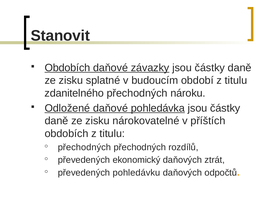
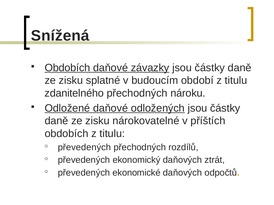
Stanovit: Stanovit -> Snížená
pohledávka: pohledávka -> odložených
přechodných at (84, 148): přechodných -> převedených
pohledávku: pohledávku -> ekonomické
